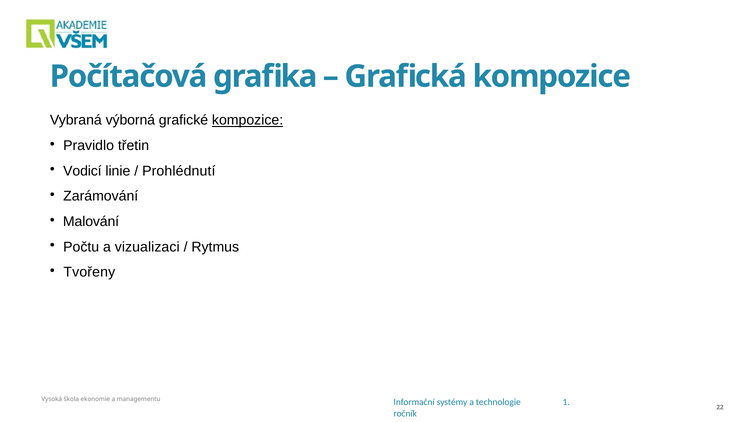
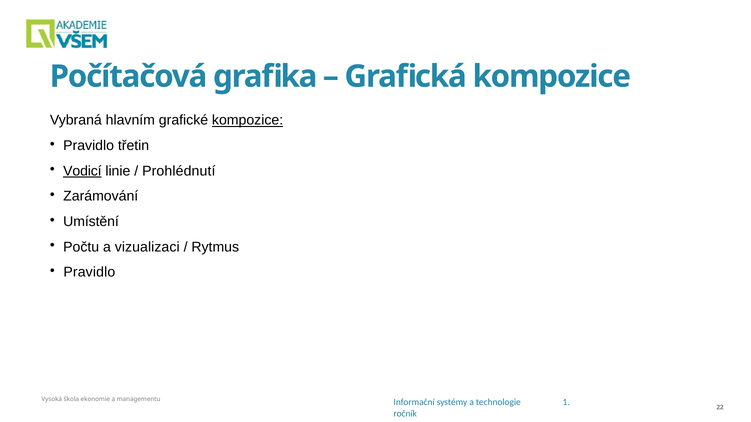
výborná: výborná -> hlavním
Vodicí underline: none -> present
Malování: Malování -> Umístění
Tvořeny at (89, 273): Tvořeny -> Pravidlo
